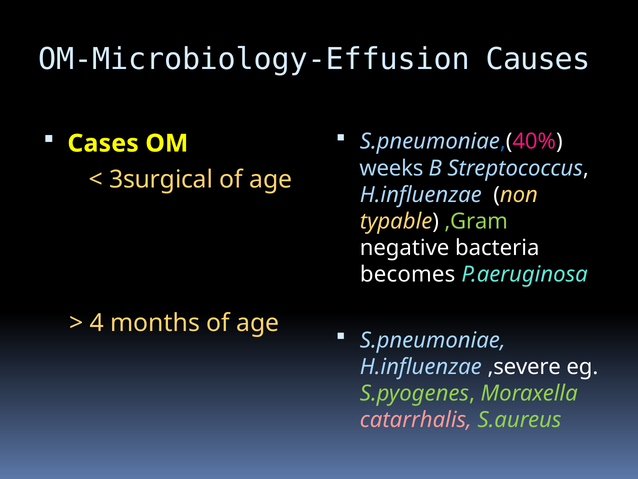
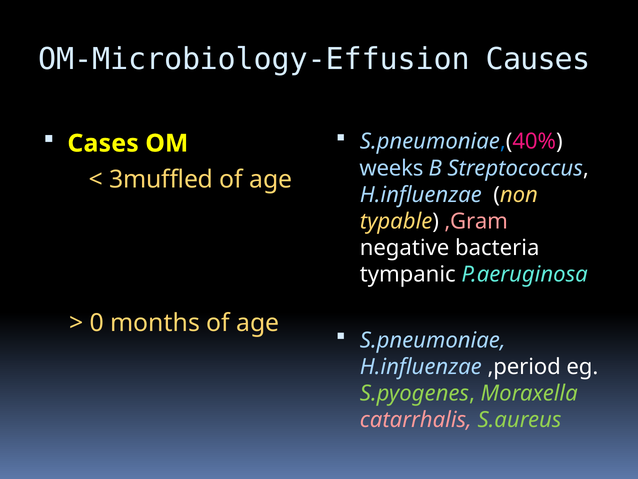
3surgical: 3surgical -> 3muffled
,Gram colour: light green -> pink
becomes: becomes -> tympanic
4: 4 -> 0
,severe: ,severe -> ,period
